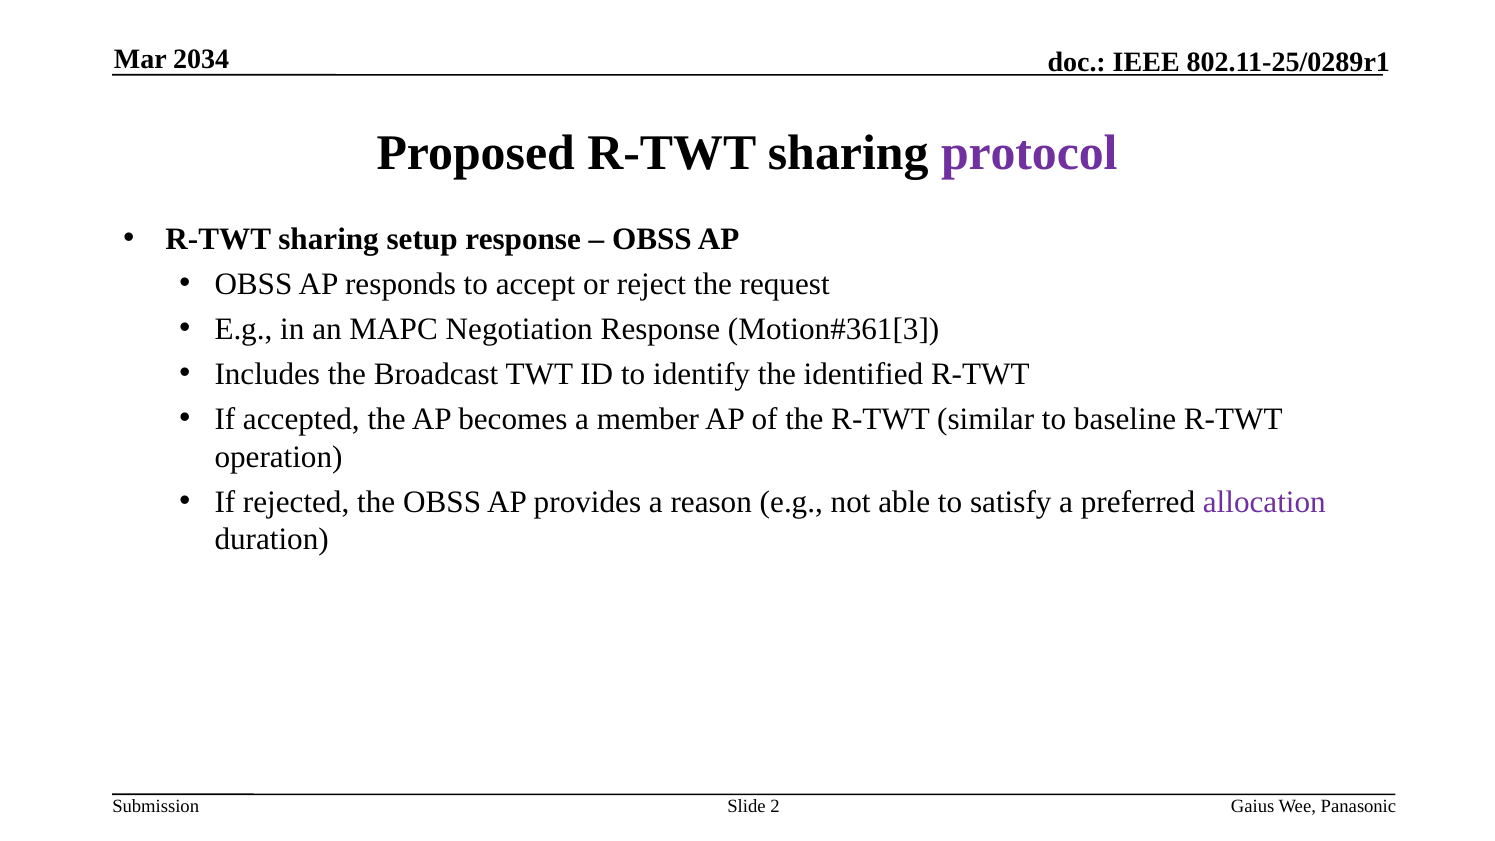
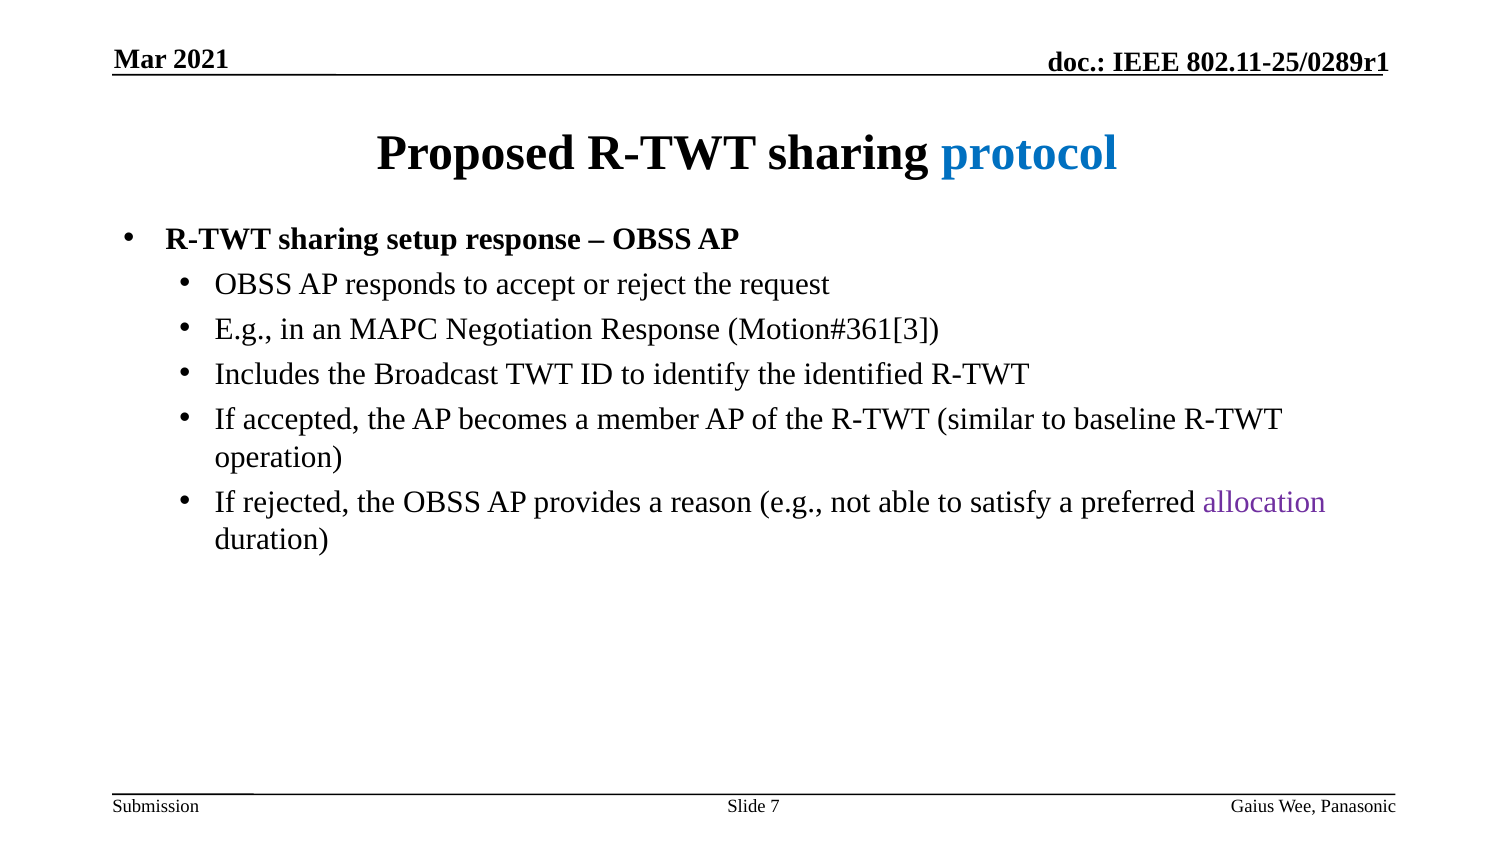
2034: 2034 -> 2021
protocol colour: purple -> blue
2: 2 -> 7
